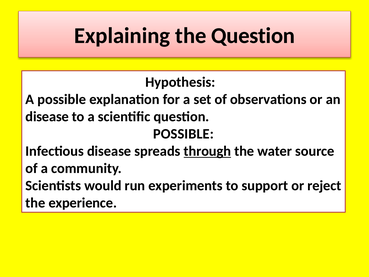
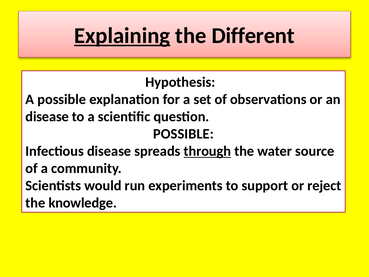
Explaining underline: none -> present
the Question: Question -> Different
experience: experience -> knowledge
